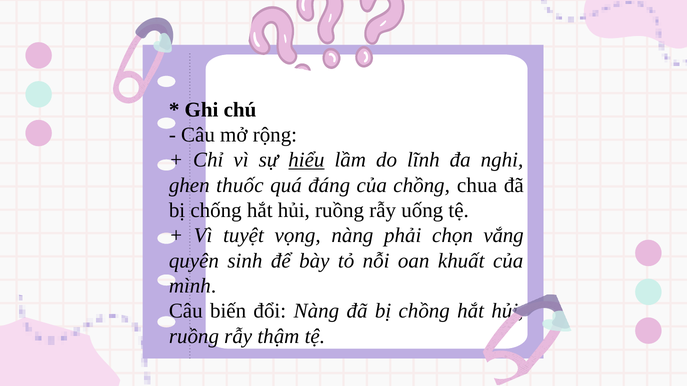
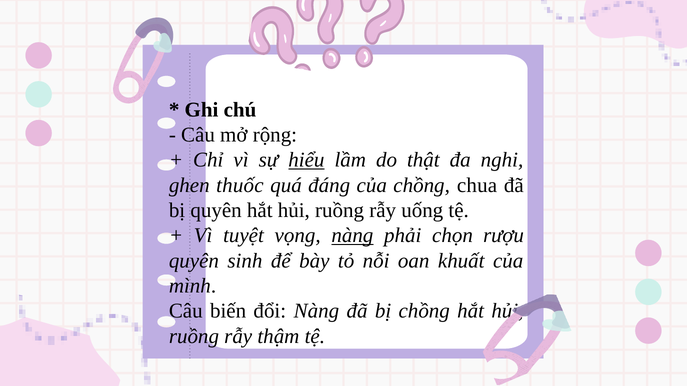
lĩnh: lĩnh -> thật
bị chống: chống -> quyên
nàng at (352, 236) underline: none -> present
vắng: vắng -> rượu
